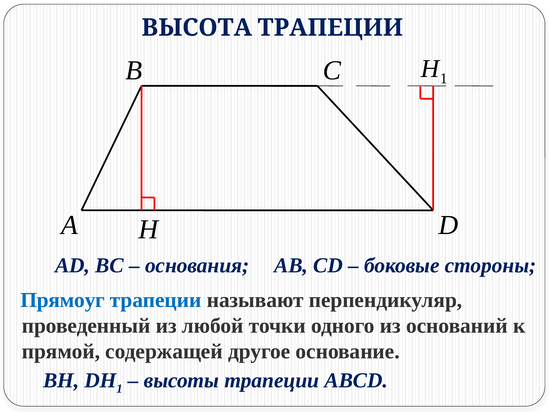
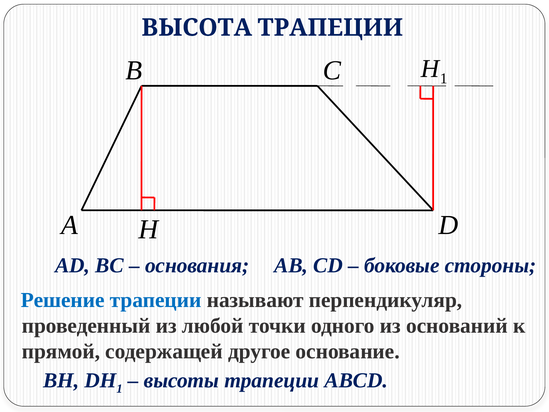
Прямоуг: Прямоуг -> Решение
